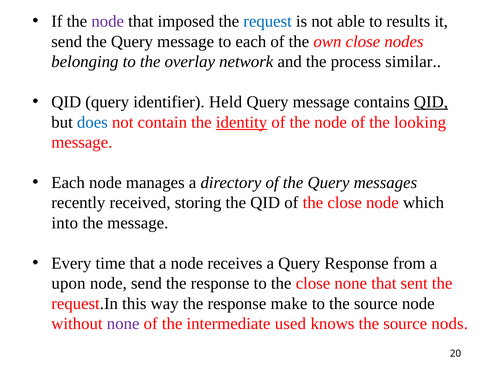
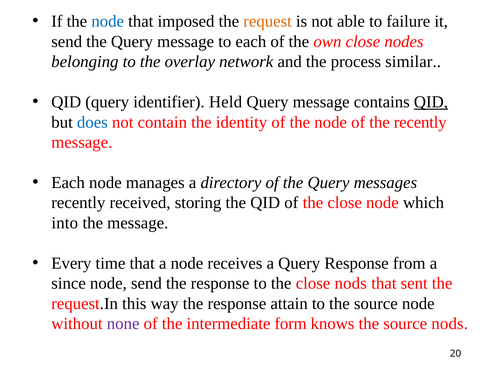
node at (108, 21) colour: purple -> blue
request colour: blue -> orange
results: results -> failure
identity underline: present -> none
the looking: looking -> recently
upon: upon -> since
close none: none -> nods
make: make -> attain
used: used -> form
